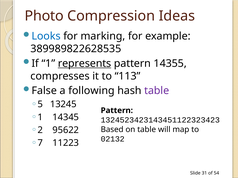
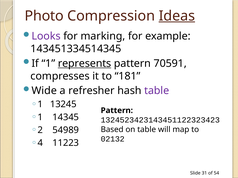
Ideas underline: none -> present
Looks colour: blue -> purple
389989822628535: 389989822628535 -> 143451334514345
14355: 14355 -> 70591
113: 113 -> 181
False: False -> Wide
following: following -> refresher
5 at (40, 105): 5 -> 1
95622: 95622 -> 54989
7: 7 -> 4
